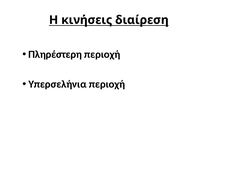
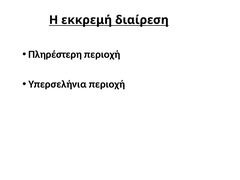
κινήσεις: κινήσεις -> εκκρεμή
